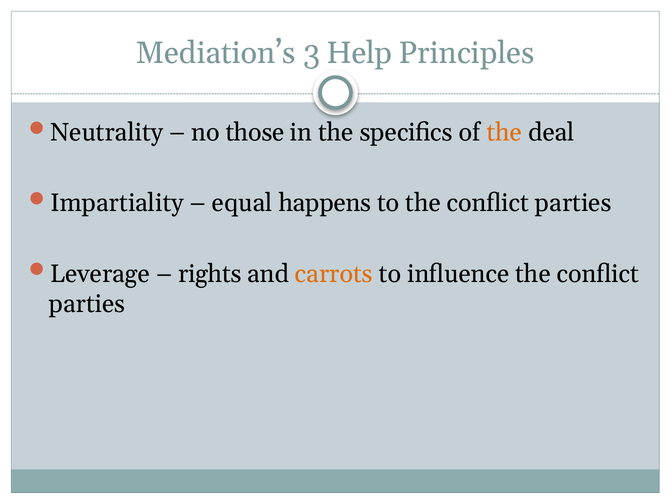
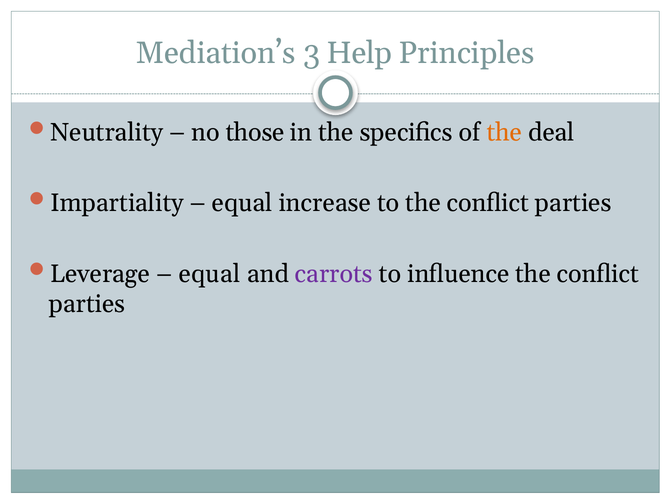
happens: happens -> increase
rights at (210, 273): rights -> equal
carrots colour: orange -> purple
